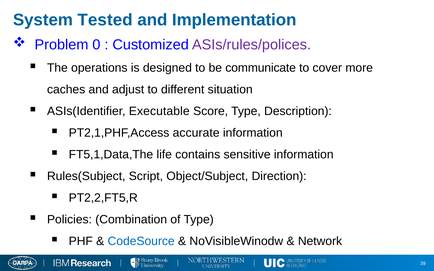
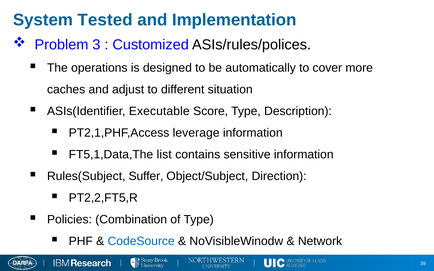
0: 0 -> 3
ASIs/rules/polices colour: purple -> black
communicate: communicate -> automatically
accurate: accurate -> leverage
life: life -> list
Script: Script -> Suffer
